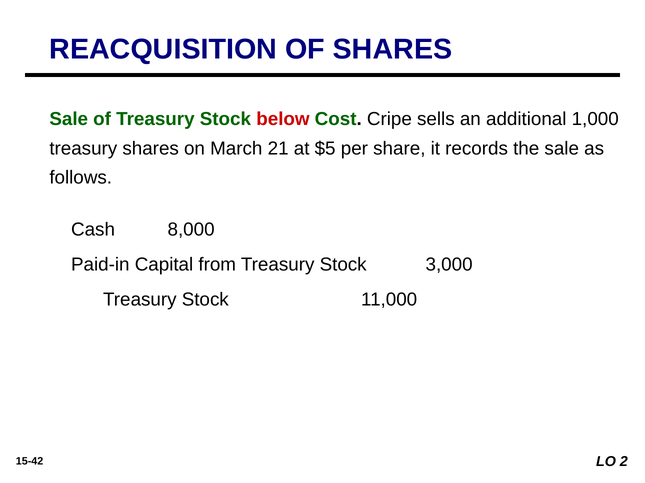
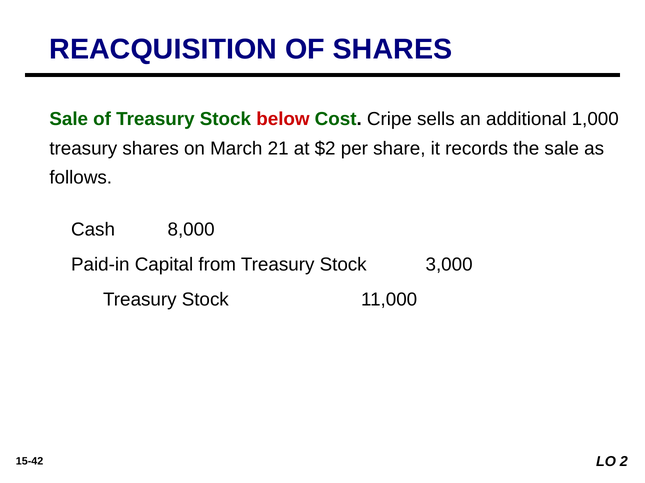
$5: $5 -> $2
